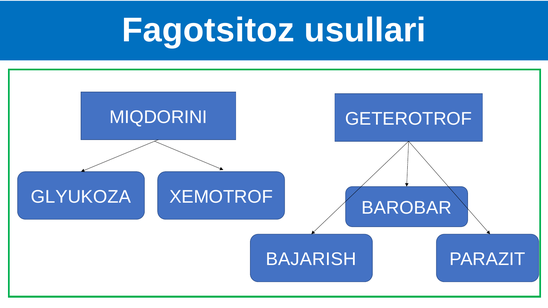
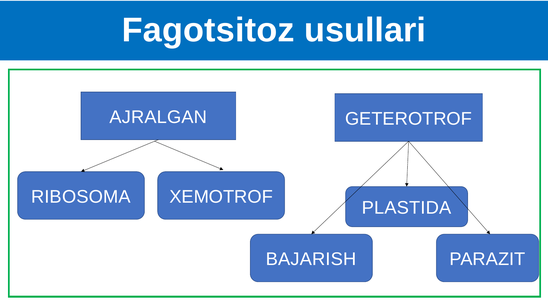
MIQDORINI: MIQDORINI -> AJRALGAN
GLYUKOZA: GLYUKOZA -> RIBOSOMA
BAROBAR: BAROBAR -> PLASTIDA
